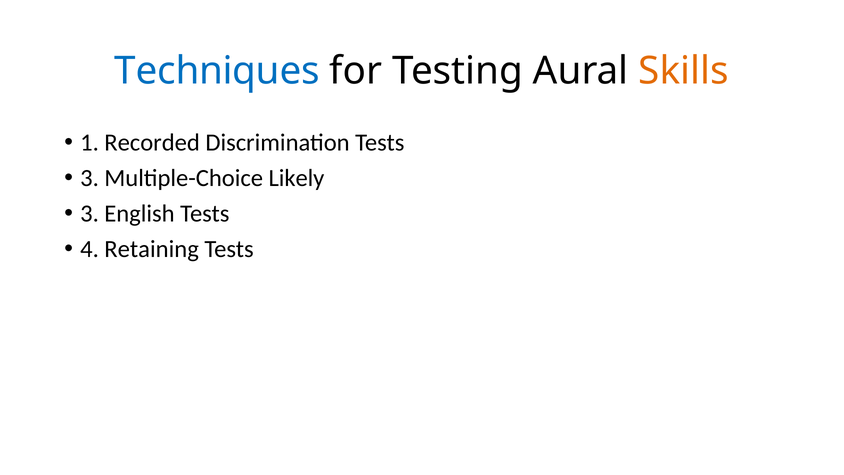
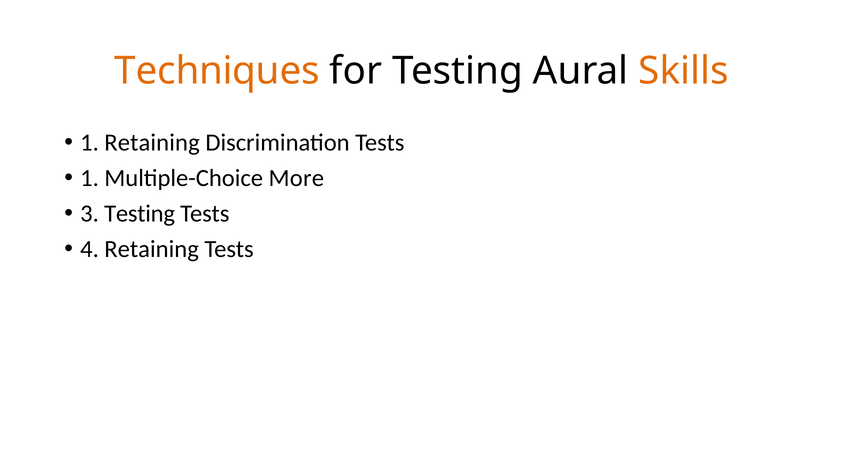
Techniques colour: blue -> orange
1 Recorded: Recorded -> Retaining
3 at (90, 178): 3 -> 1
Likely: Likely -> More
3 English: English -> Testing
